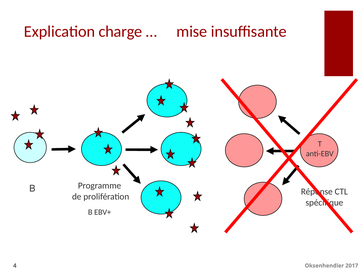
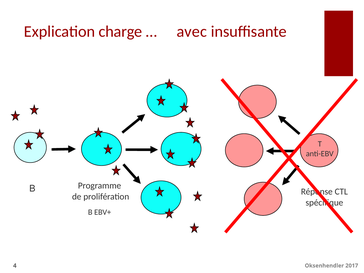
mise: mise -> avec
